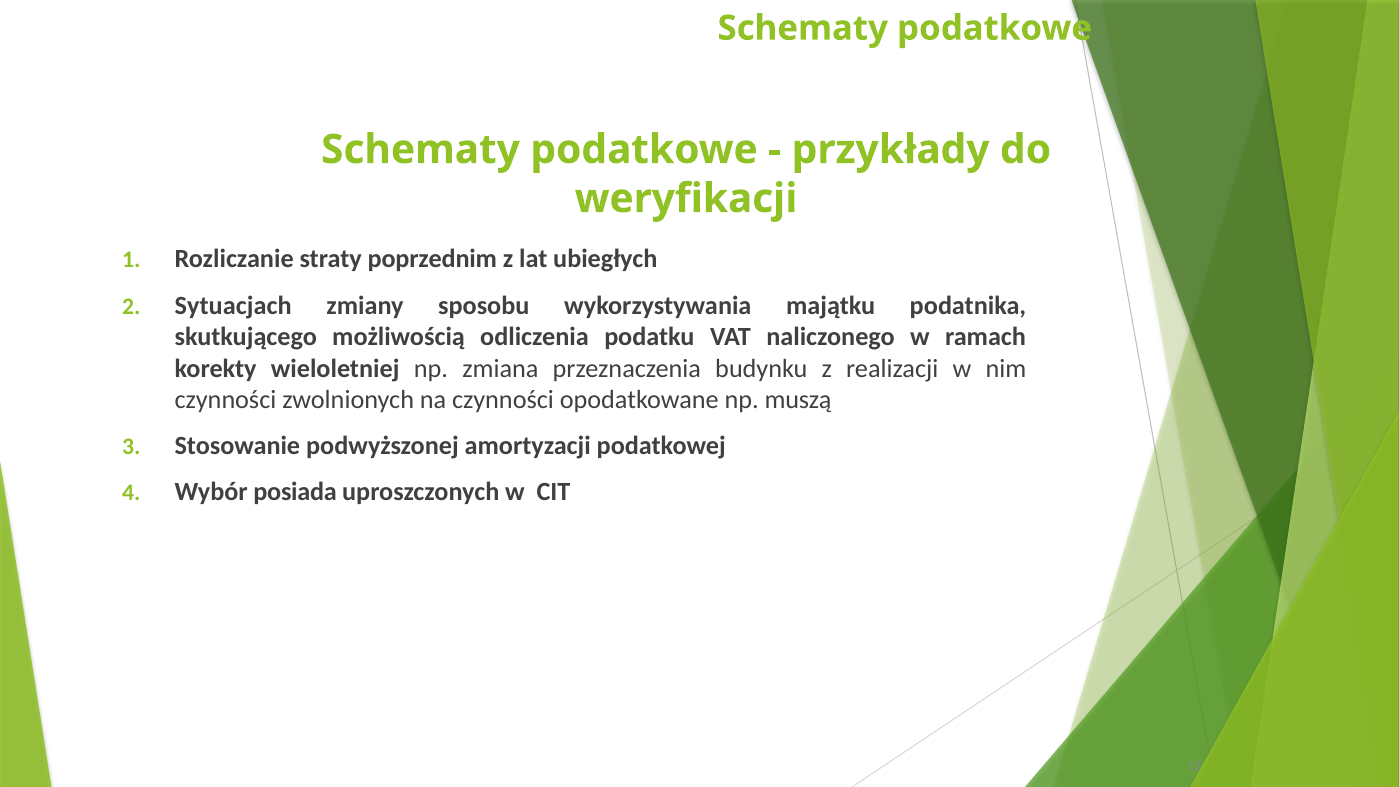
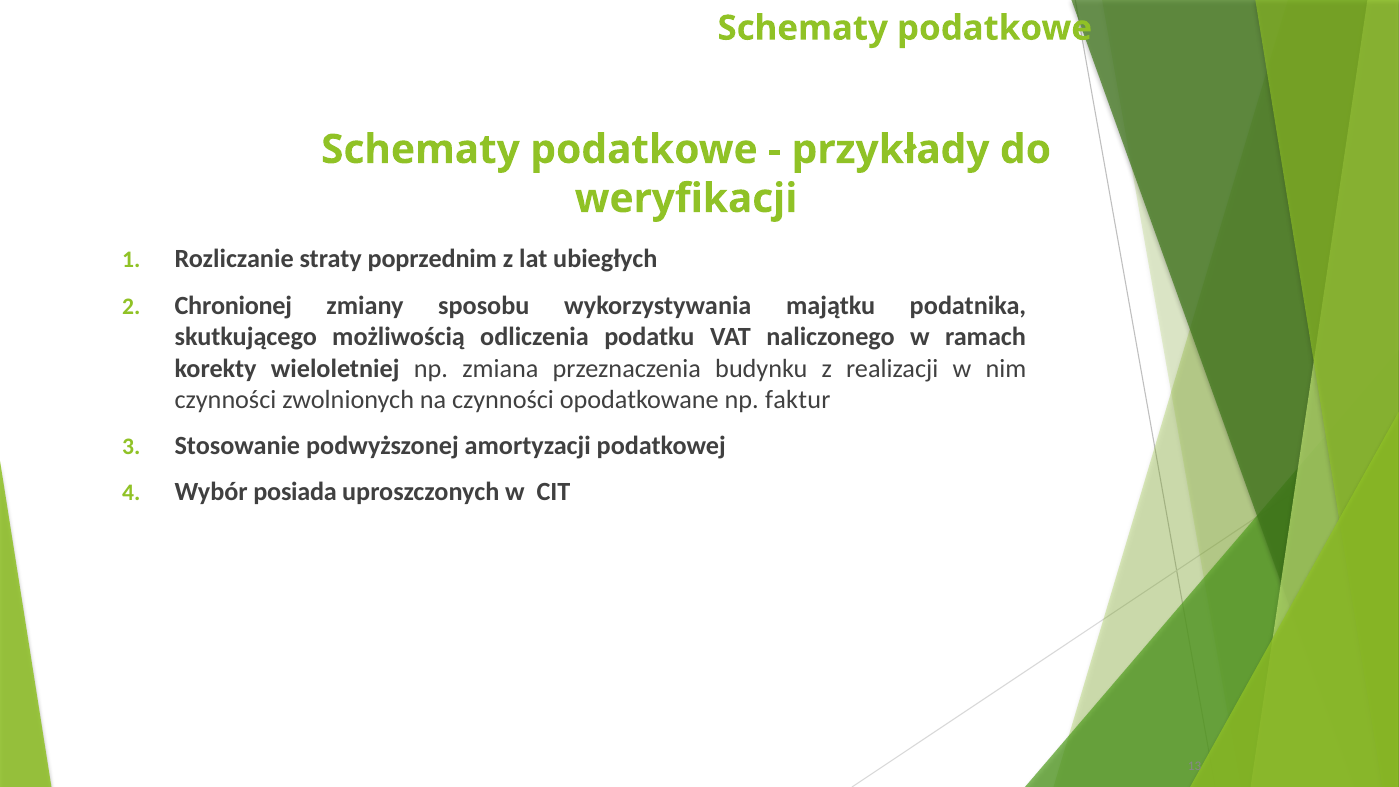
Sytuacjach: Sytuacjach -> Chronionej
muszą: muszą -> faktur
